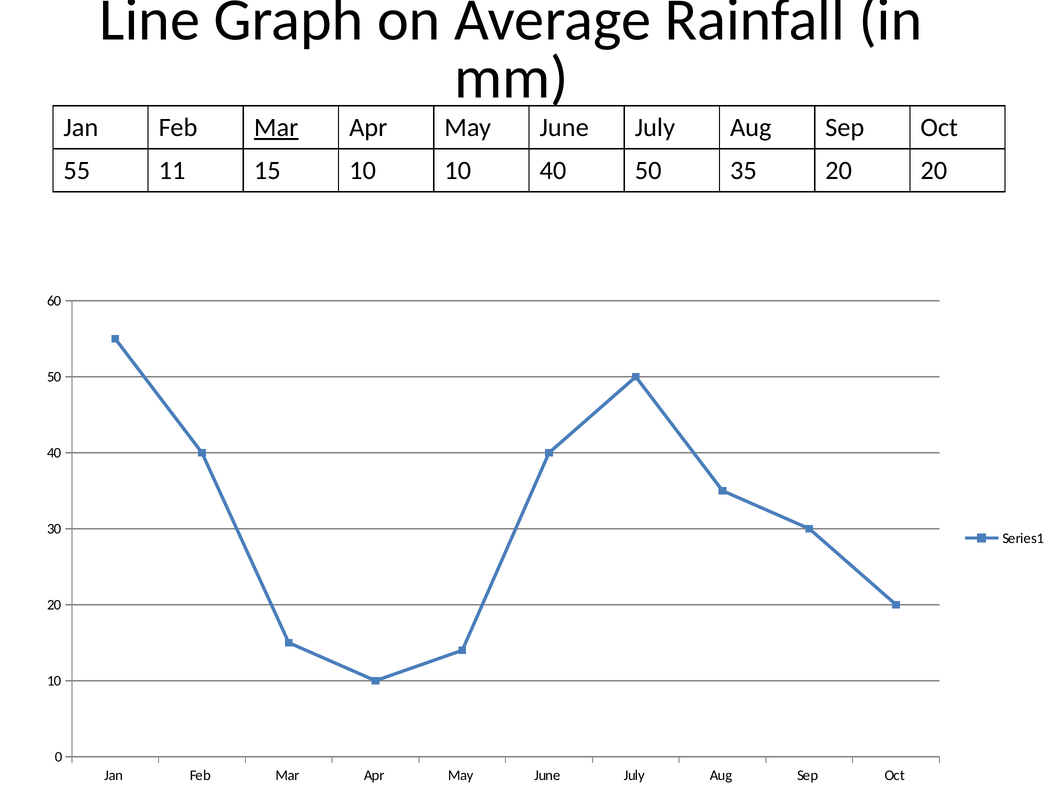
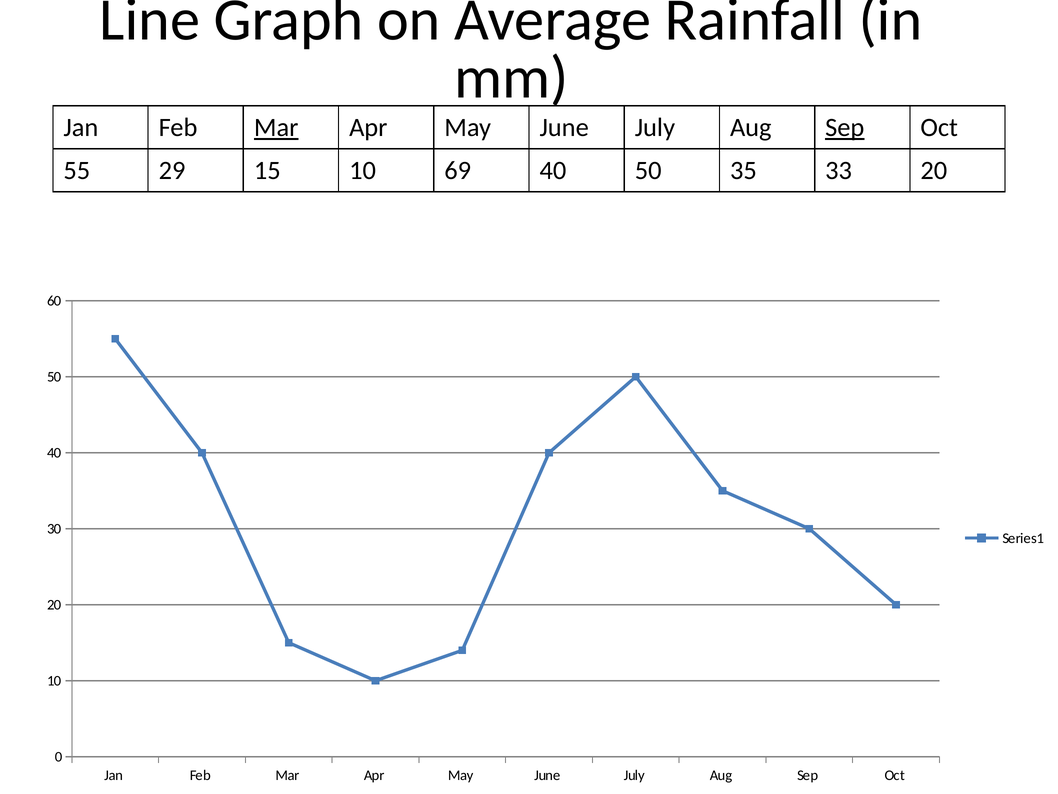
Sep at (845, 128) underline: none -> present
11: 11 -> 29
10 10: 10 -> 69
35 20: 20 -> 33
